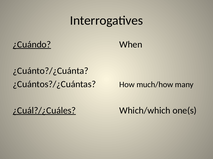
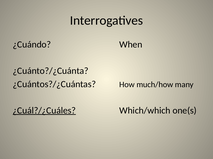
¿Cuándo underline: present -> none
